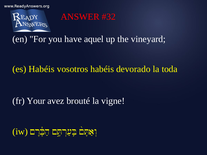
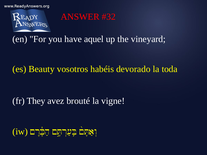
es Habéis: Habéis -> Beauty
Your: Your -> They
